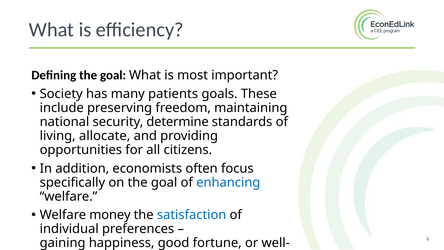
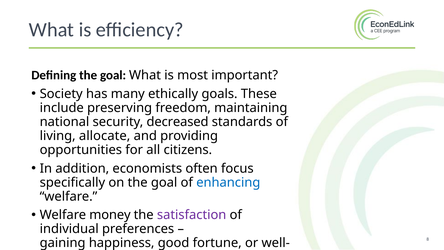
patients: patients -> ethically
determine: determine -> decreased
satisfaction colour: blue -> purple
